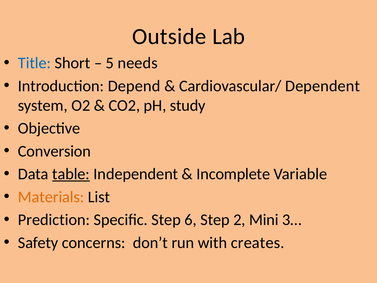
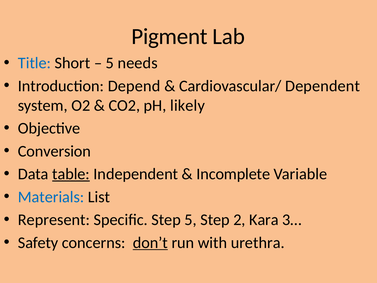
Outside: Outside -> Pigment
study: study -> likely
Materials colour: orange -> blue
Prediction: Prediction -> Represent
Step 6: 6 -> 5
Mini: Mini -> Kara
don’t underline: none -> present
creates: creates -> urethra
